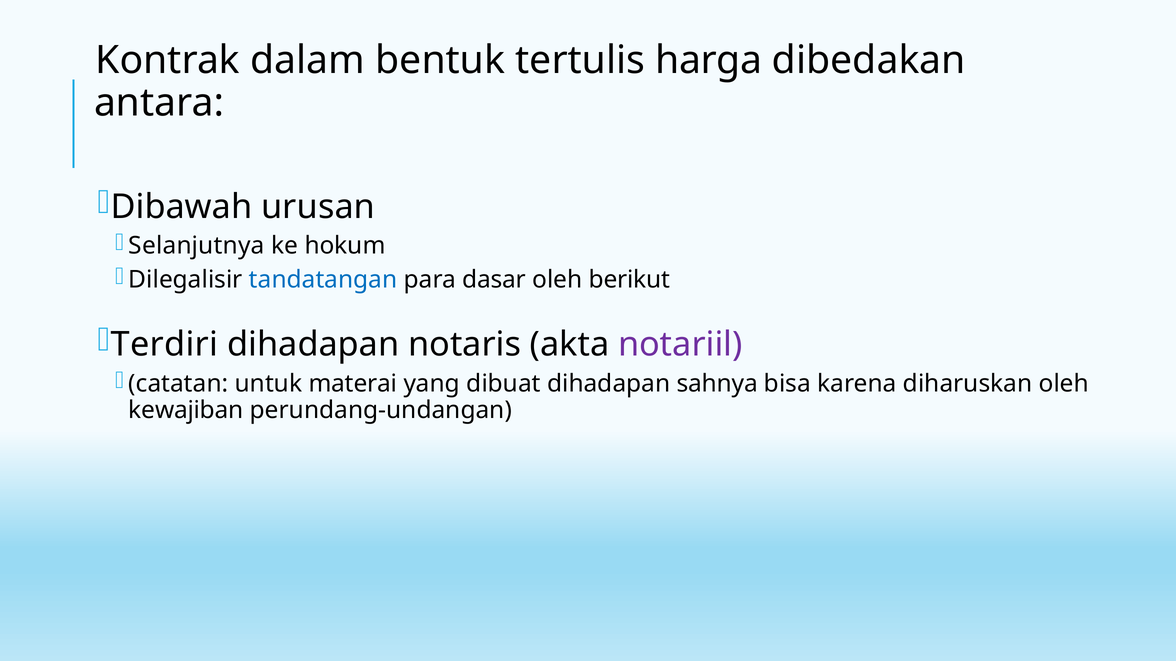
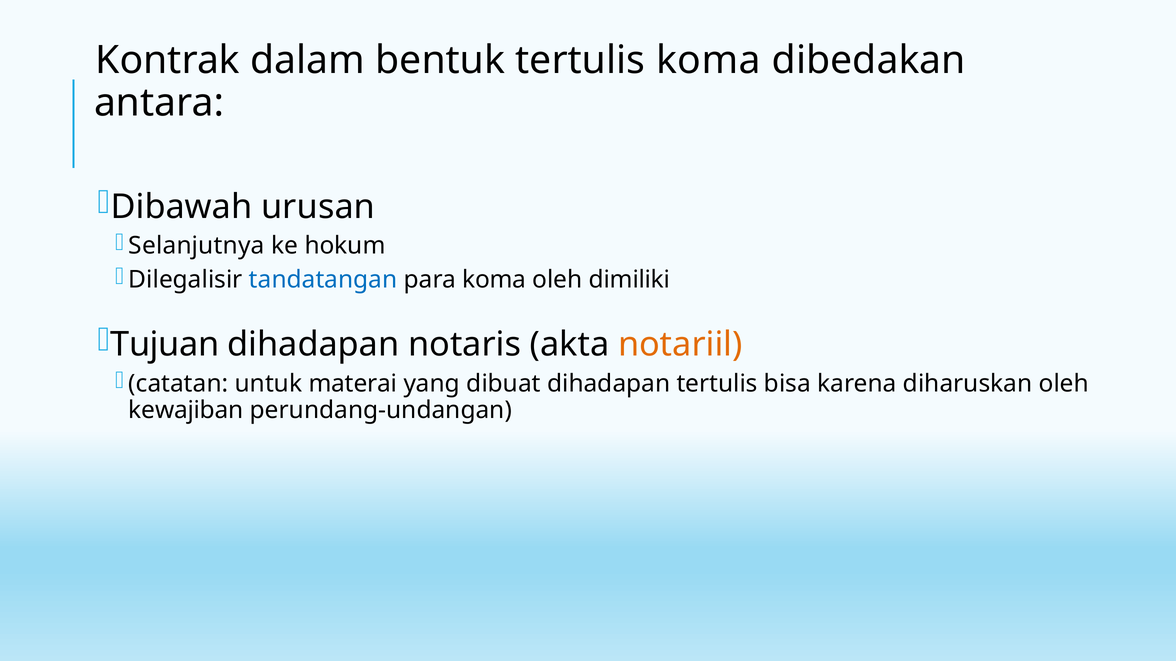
tertulis harga: harga -> koma
para dasar: dasar -> koma
berikut: berikut -> dimiliki
Terdiri: Terdiri -> Tujuan
notariil colour: purple -> orange
dihadapan sahnya: sahnya -> tertulis
